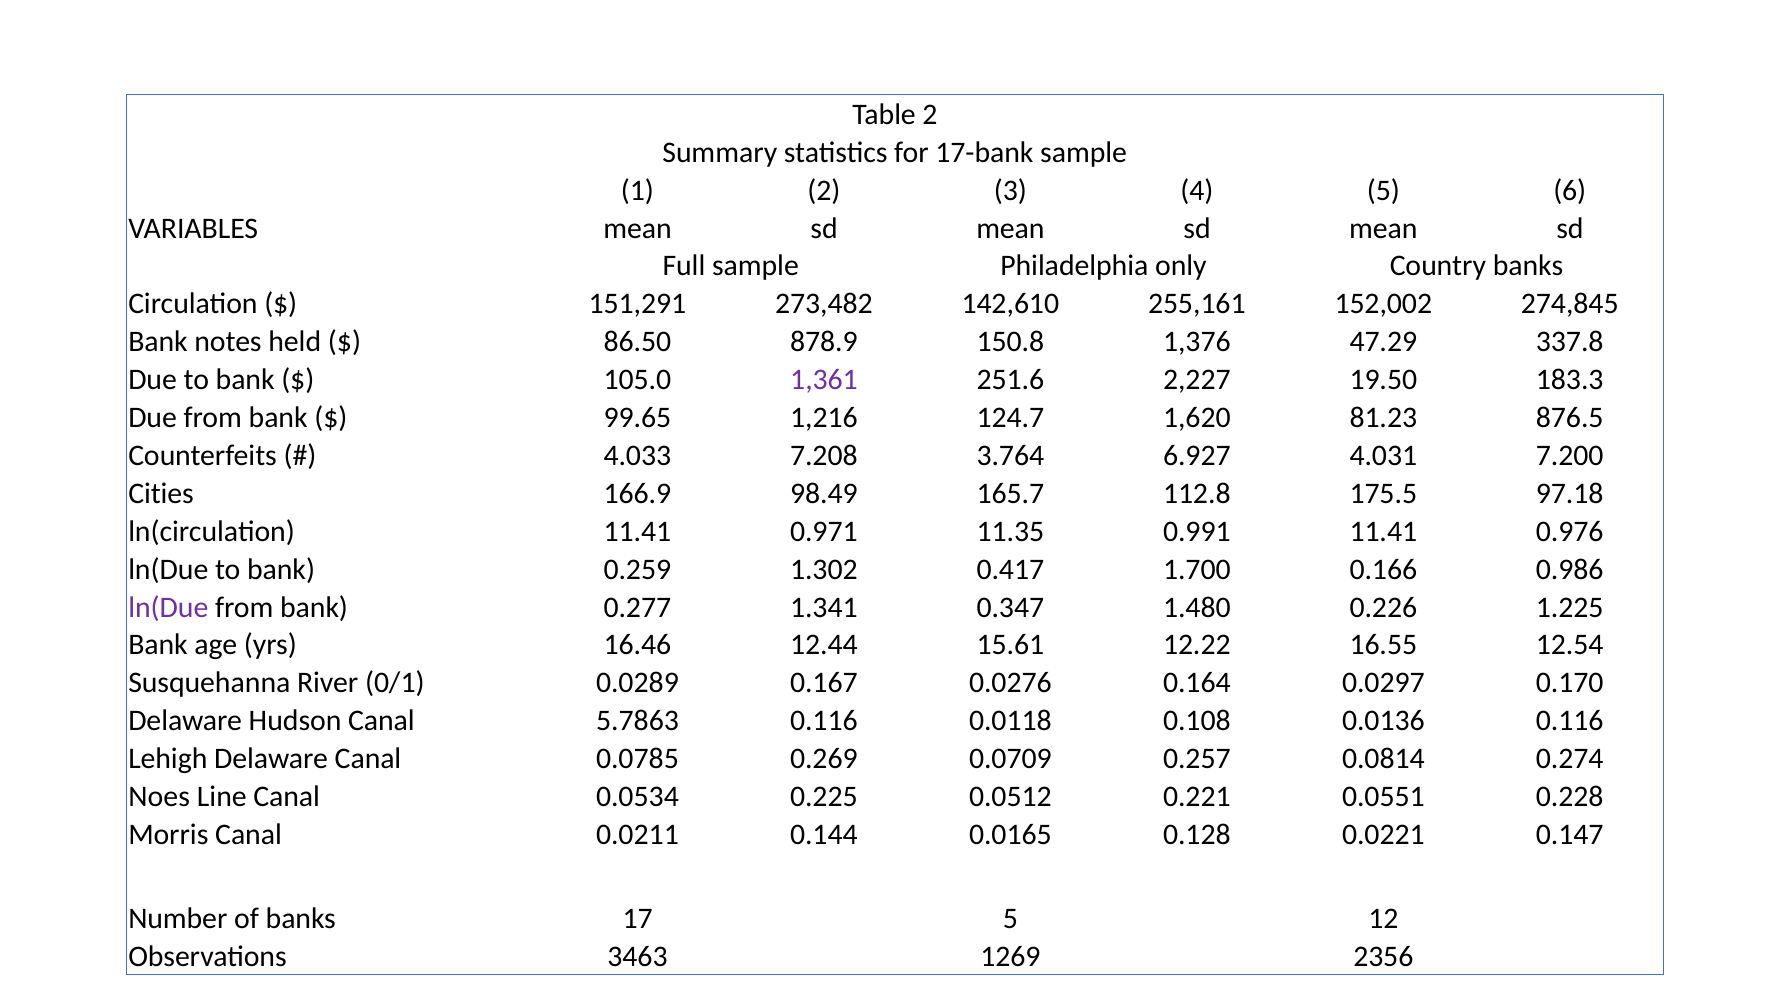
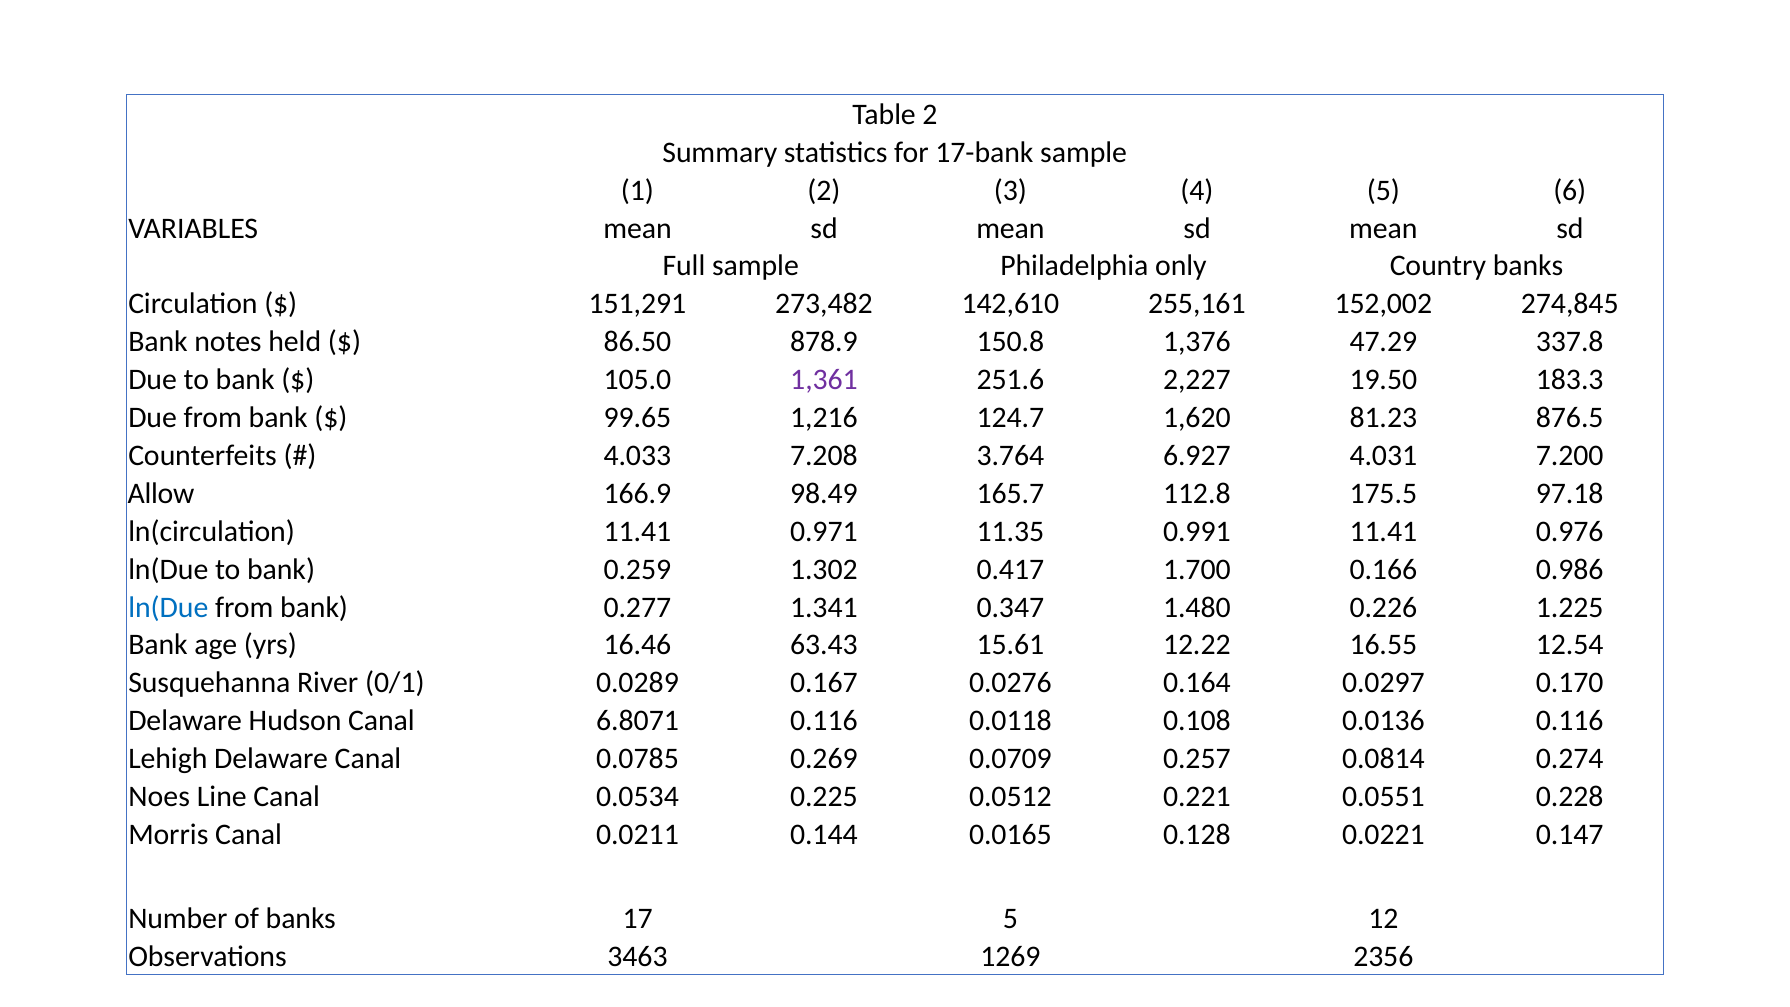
Cities: Cities -> Allow
ln(Due at (168, 607) colour: purple -> blue
12.44: 12.44 -> 63.43
5.7863: 5.7863 -> 6.8071
